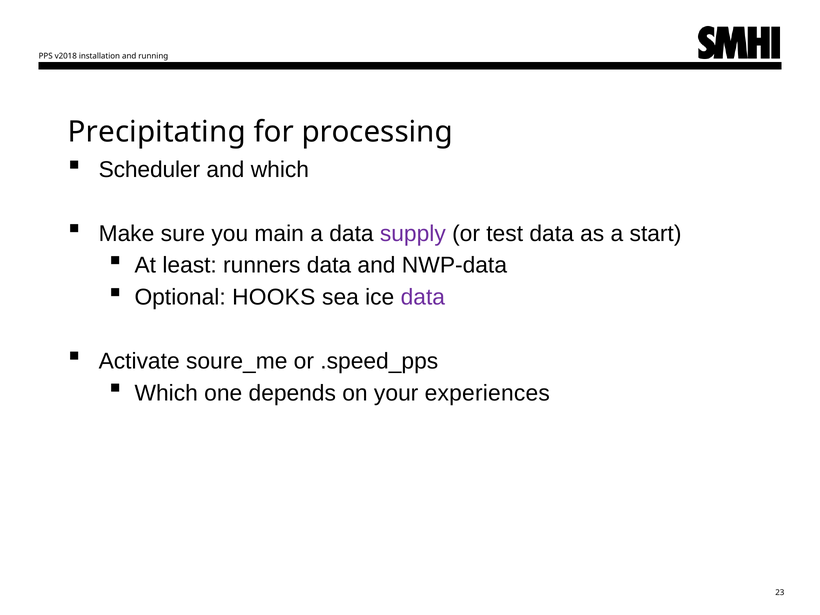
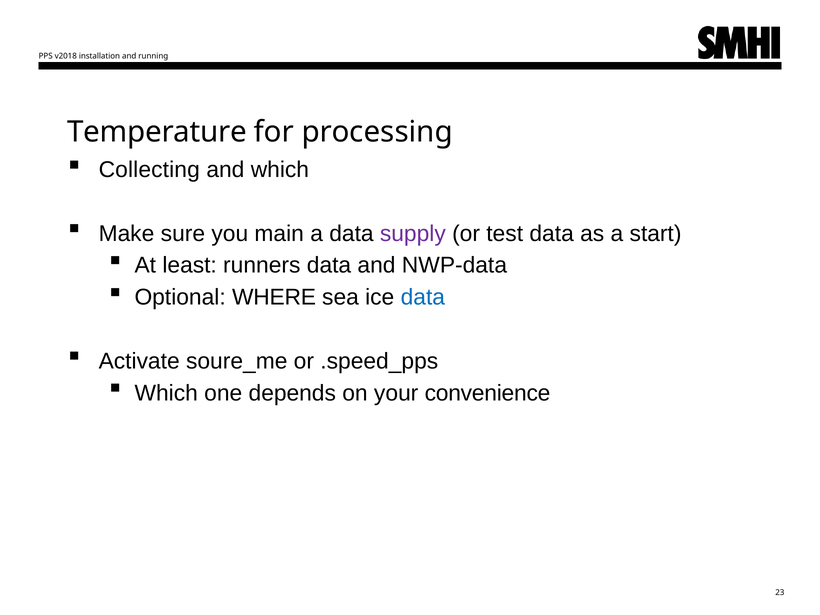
Precipitating: Precipitating -> Temperature
Scheduler: Scheduler -> Collecting
HOOKS: HOOKS -> WHERE
data at (423, 297) colour: purple -> blue
experiences: experiences -> convenience
